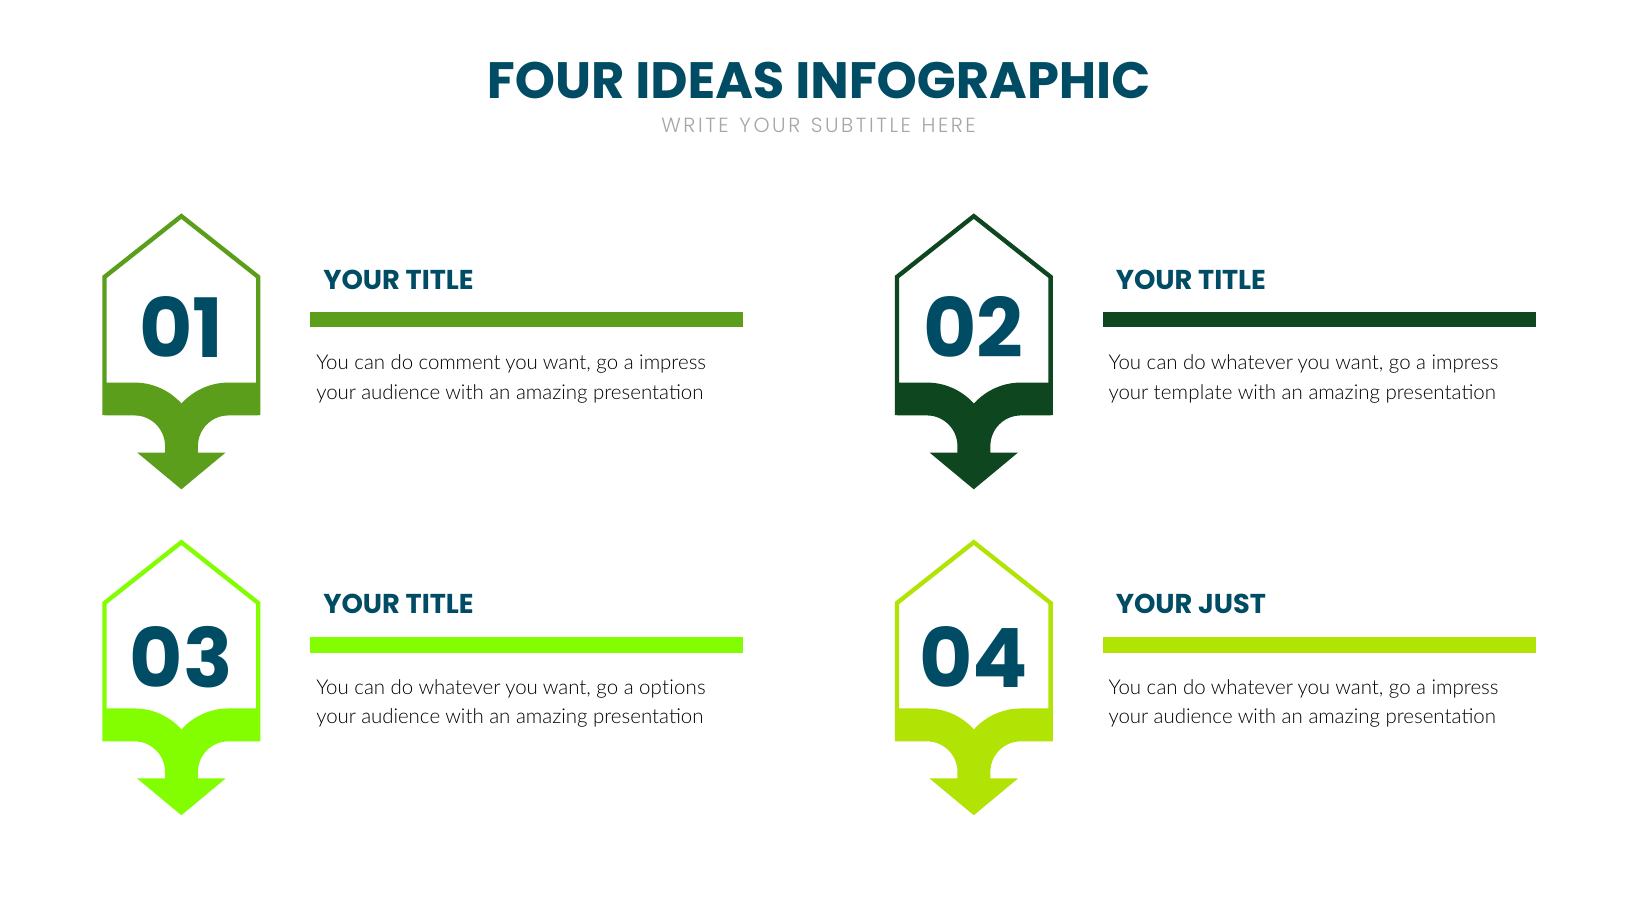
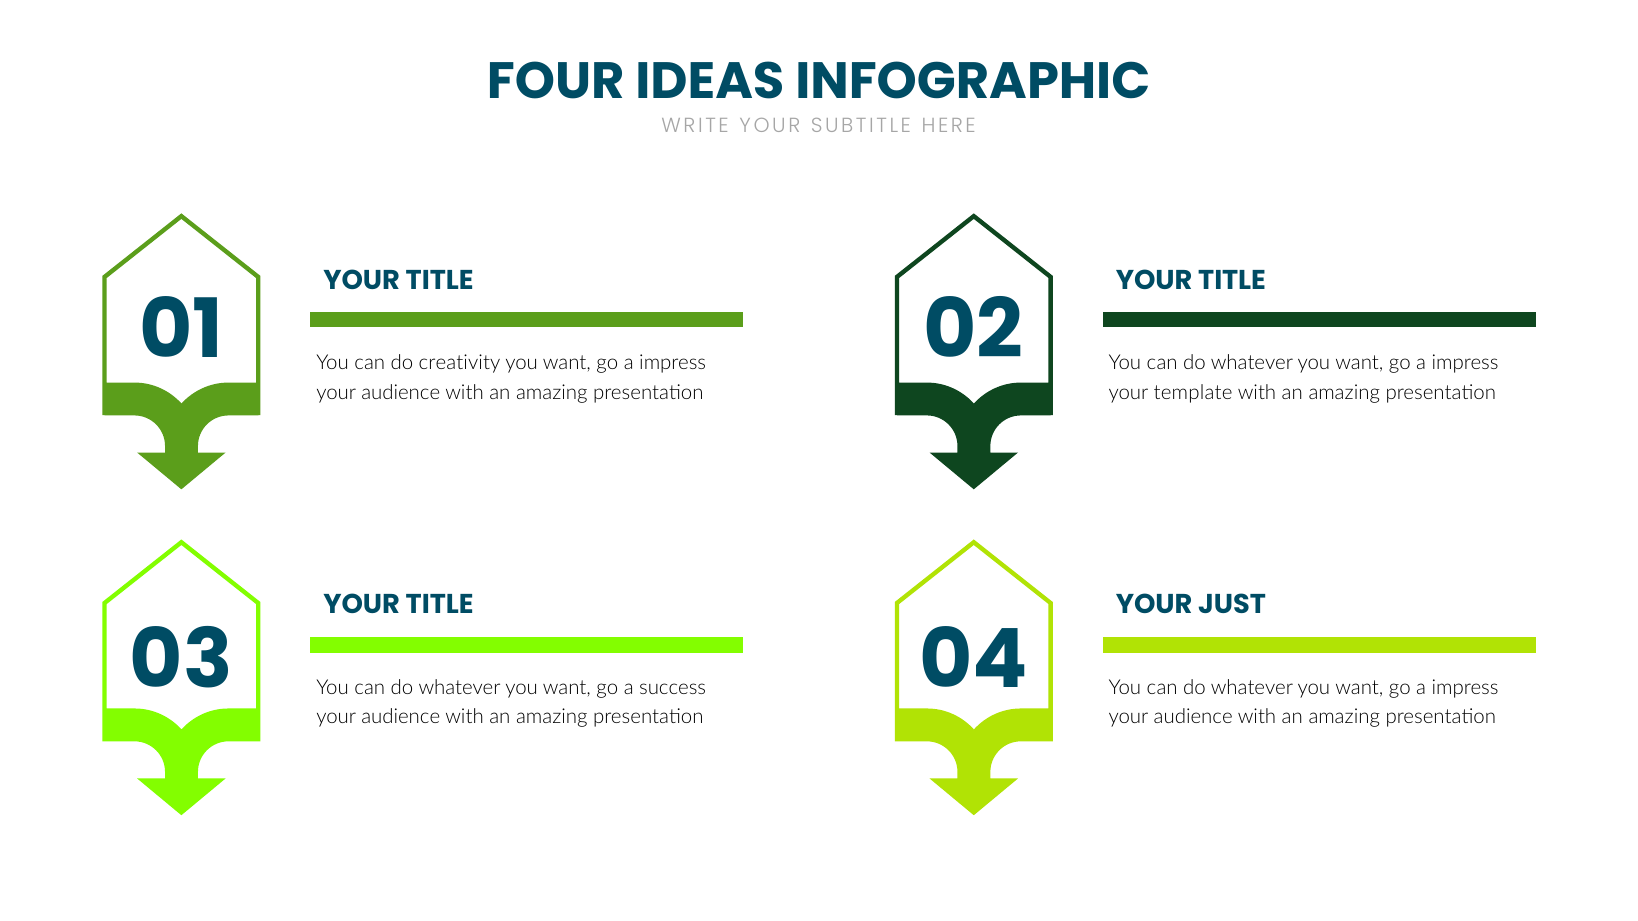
comment: comment -> creativity
options: options -> success
